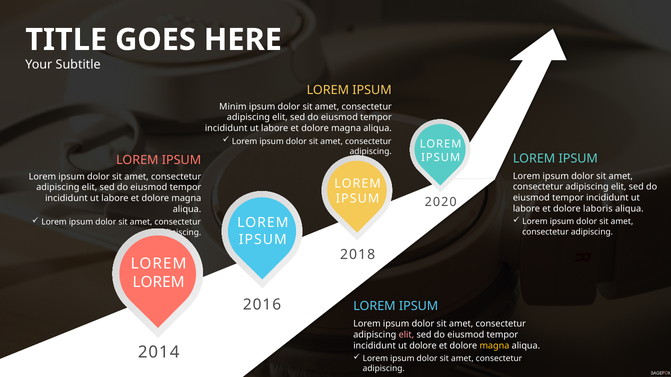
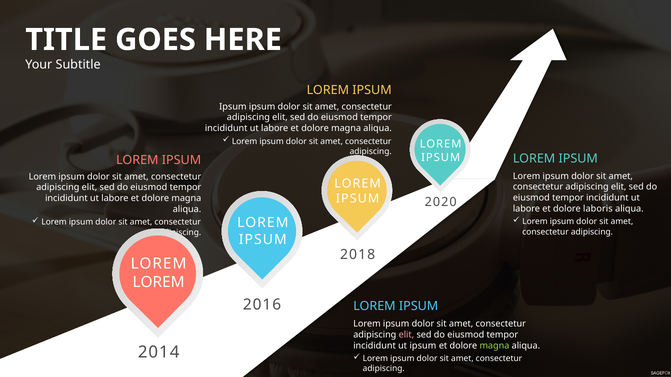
Minim at (233, 107): Minim -> Ipsum
ut dolore: dolore -> ipsum
magna at (494, 346) colour: yellow -> light green
